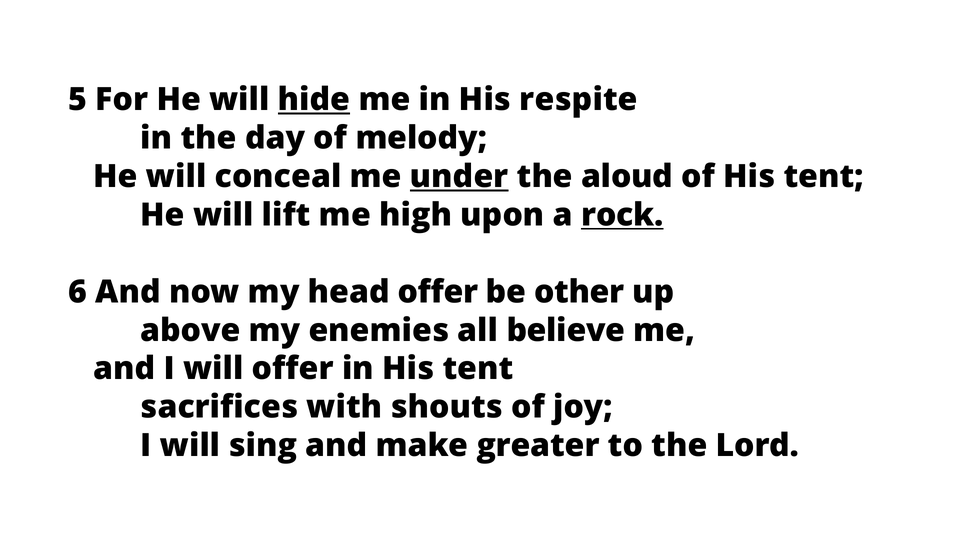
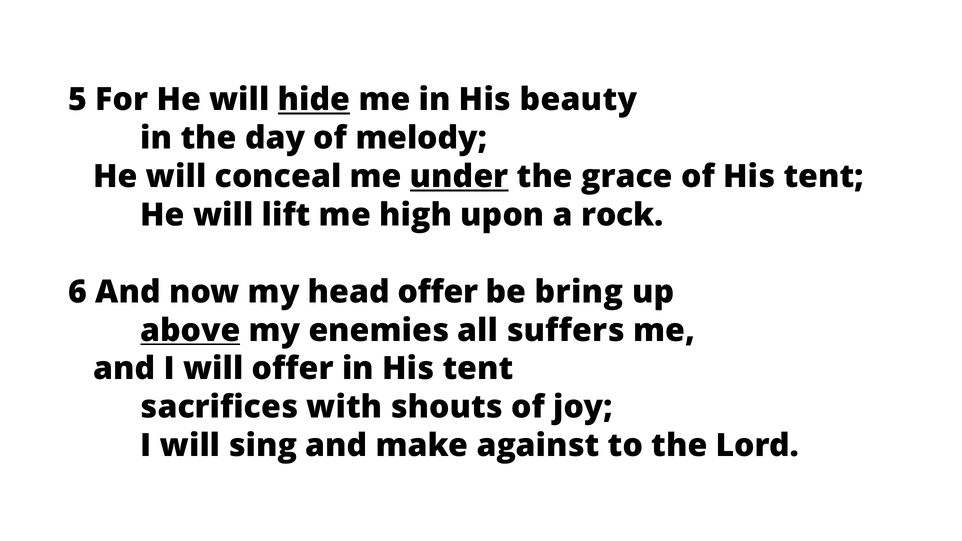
respite: respite -> beauty
aloud: aloud -> grace
rock underline: present -> none
other: other -> bring
above underline: none -> present
believe: believe -> suffers
greater: greater -> against
